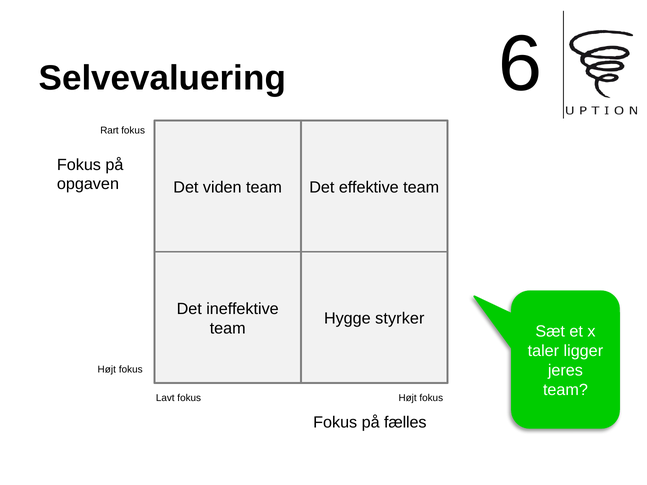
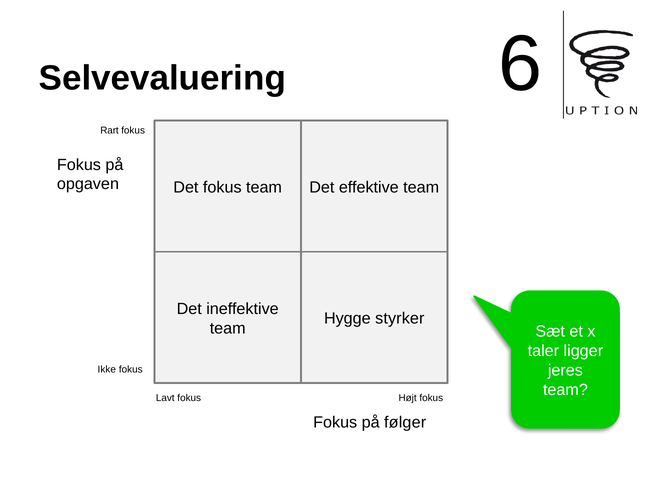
Det viden: viden -> fokus
Højt at (107, 370): Højt -> Ikke
fælles: fælles -> følger
